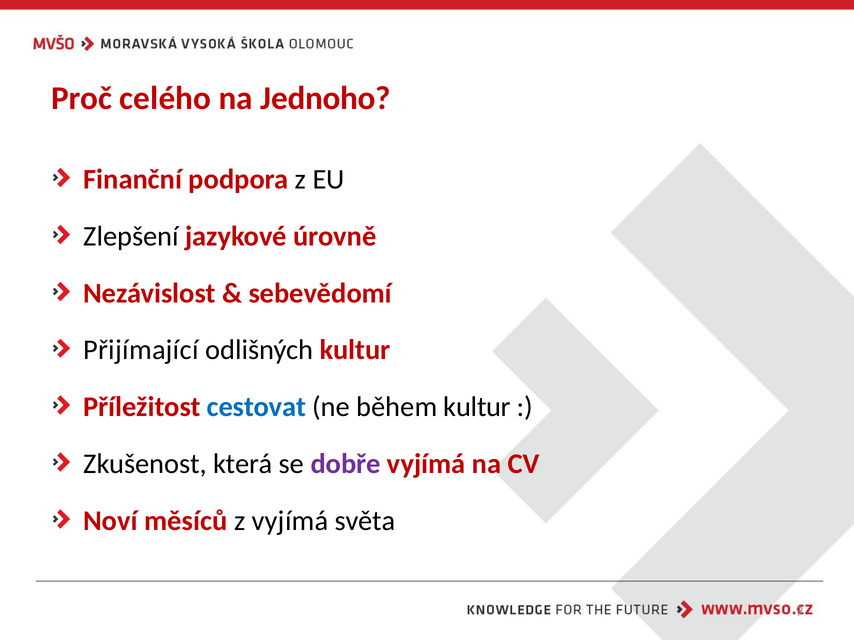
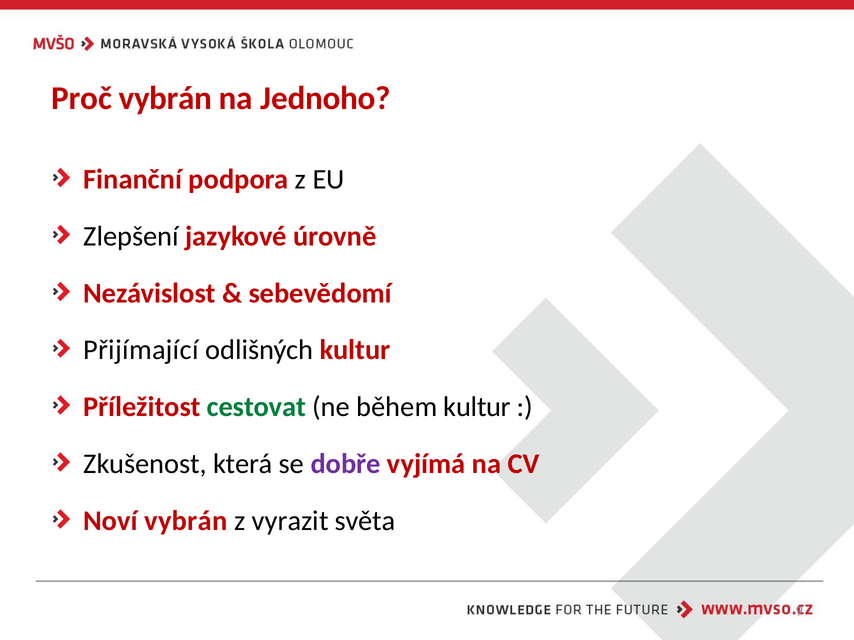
Proč celého: celého -> vybrán
cestovat colour: blue -> green
Noví měsíců: měsíců -> vybrán
z vyjímá: vyjímá -> vyrazit
